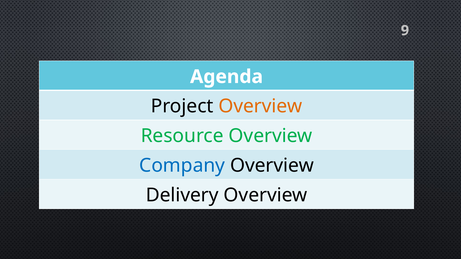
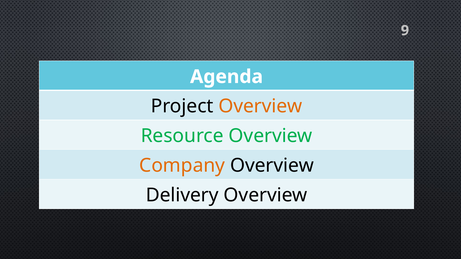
Company colour: blue -> orange
